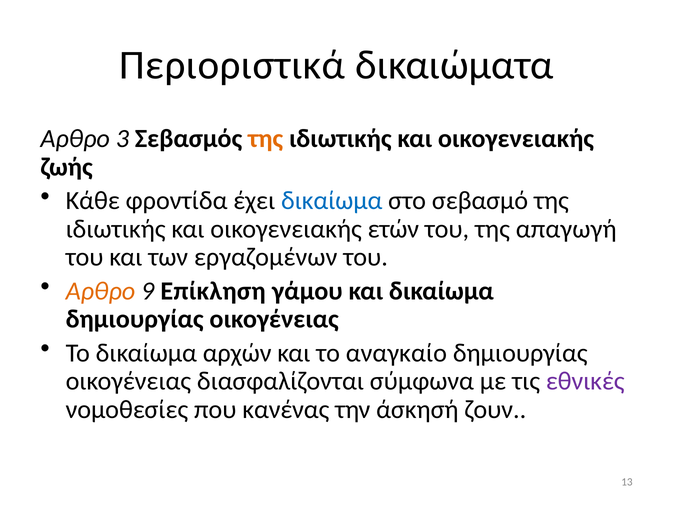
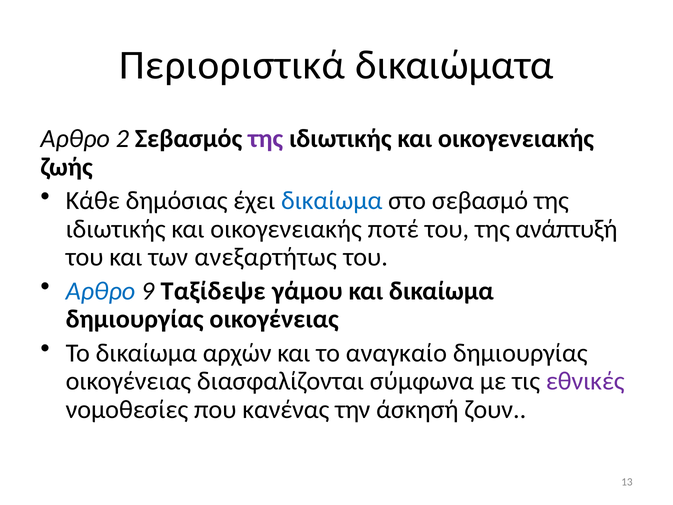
3: 3 -> 2
της at (266, 139) colour: orange -> purple
φροντίδα: φροντίδα -> δημόσιας
ετών: ετών -> ποτέ
απαγωγή: απαγωγή -> ανάπτυξή
εργαζομένων: εργαζομένων -> ανεξαρτήτως
Αρθρο at (100, 291) colour: orange -> blue
Επίκληση: Επίκληση -> Ταξίδεψε
